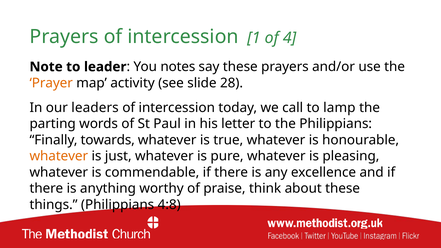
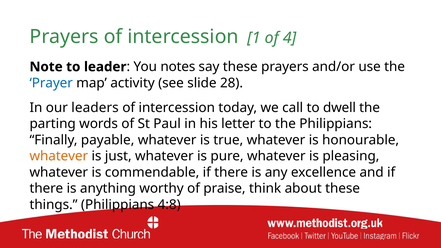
Prayer colour: orange -> blue
lamp: lamp -> dwell
towards: towards -> payable
